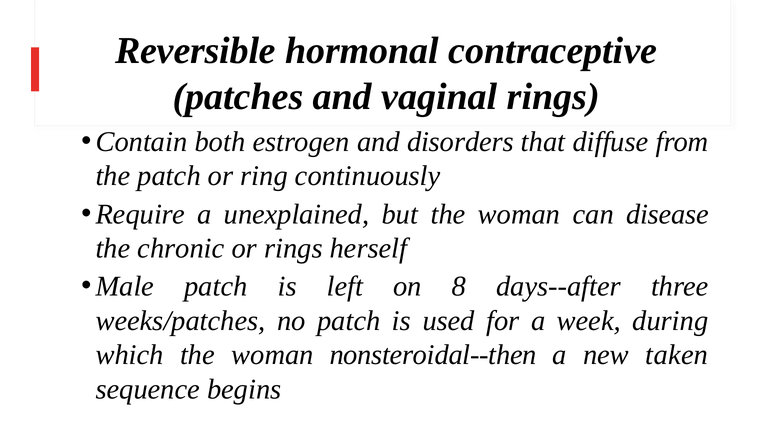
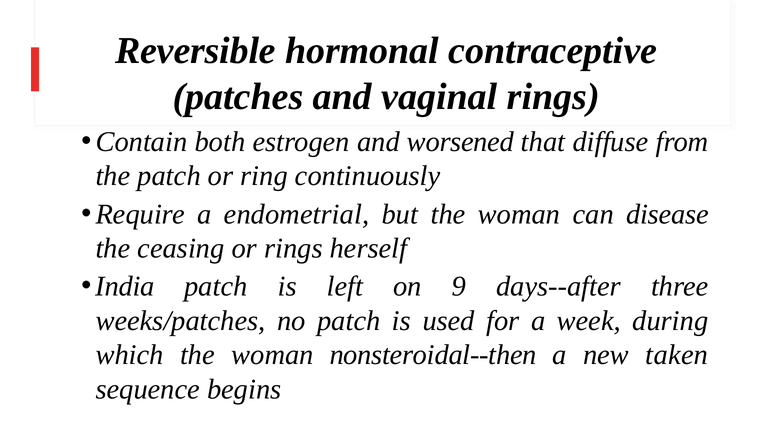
disorders: disorders -> worsened
unexplained: unexplained -> endometrial
chronic: chronic -> ceasing
Male: Male -> India
8: 8 -> 9
